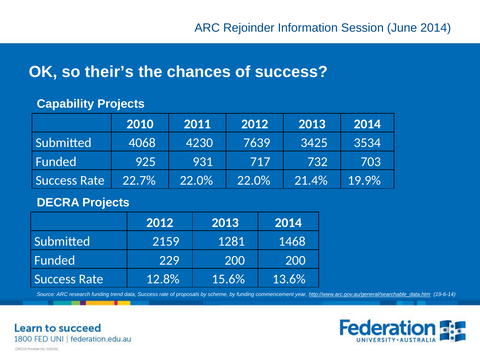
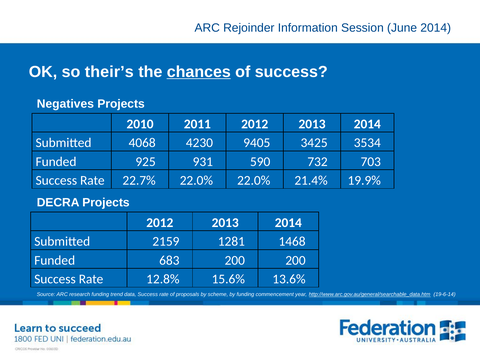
chances underline: none -> present
Capability: Capability -> Negatives
7639: 7639 -> 9405
717: 717 -> 590
229: 229 -> 683
